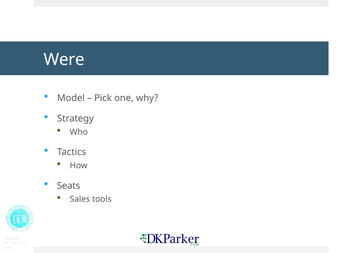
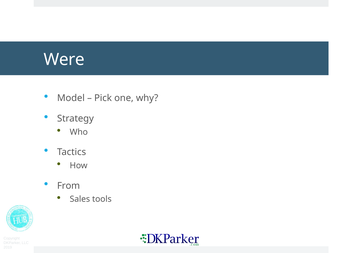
Seats: Seats -> From
